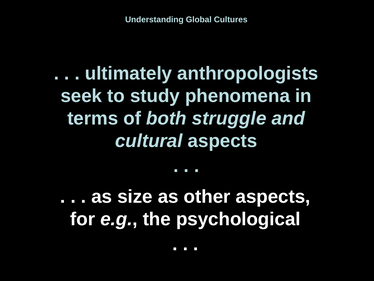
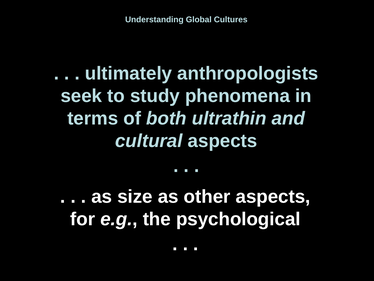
struggle: struggle -> ultrathin
